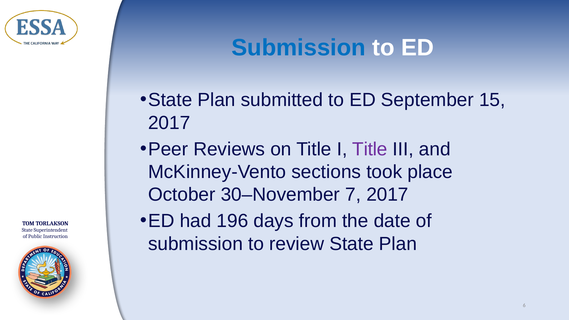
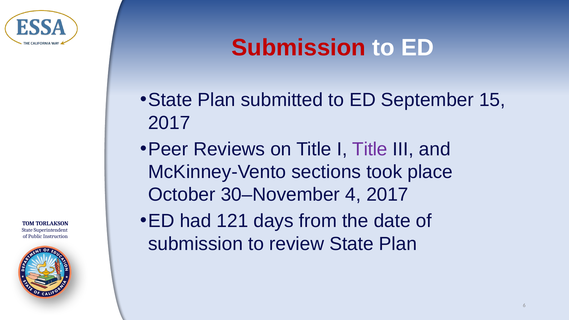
Submission at (299, 48) colour: blue -> red
7: 7 -> 4
196: 196 -> 121
